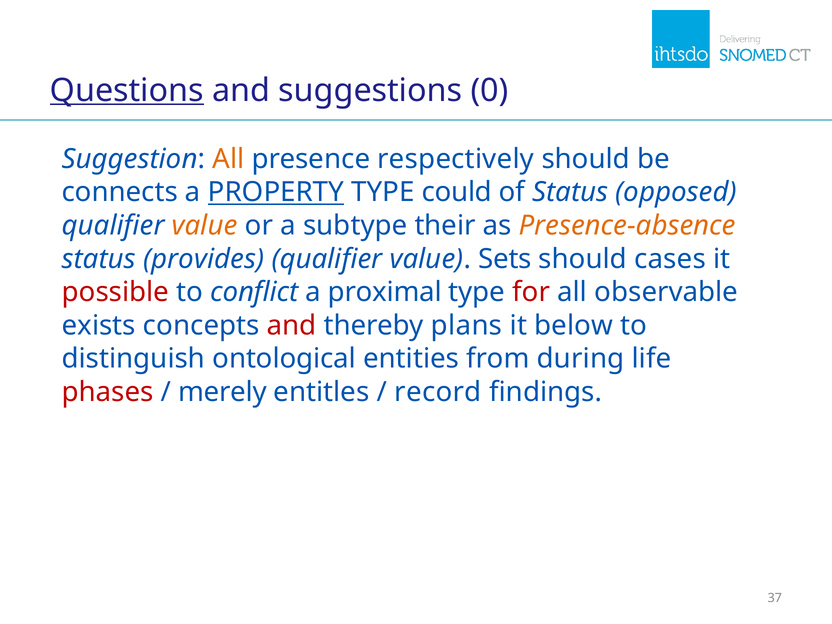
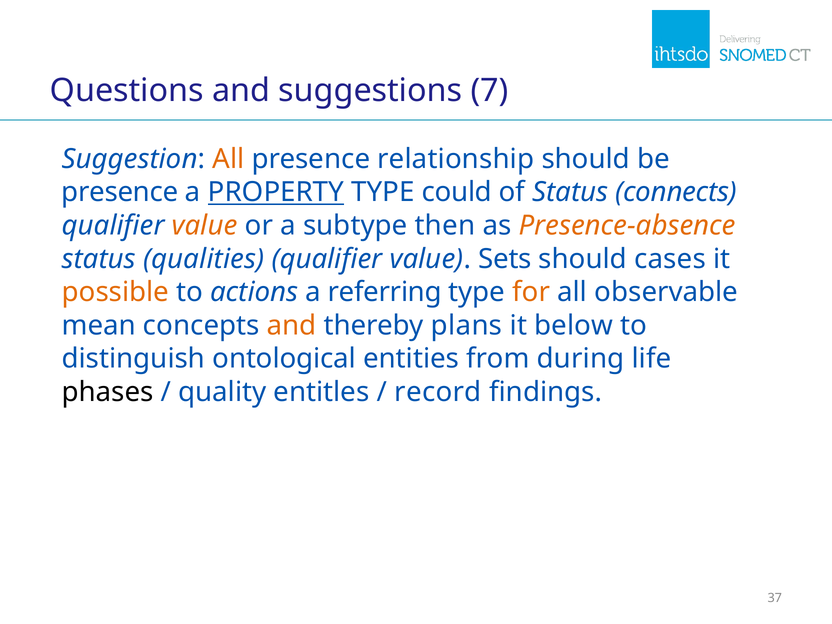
Questions underline: present -> none
0: 0 -> 7
respectively: respectively -> relationship
connects at (120, 192): connects -> presence
opposed: opposed -> connects
their: their -> then
provides: provides -> qualities
possible colour: red -> orange
conflict: conflict -> actions
proximal: proximal -> referring
for colour: red -> orange
exists: exists -> mean
and at (292, 325) colour: red -> orange
phases colour: red -> black
merely: merely -> quality
